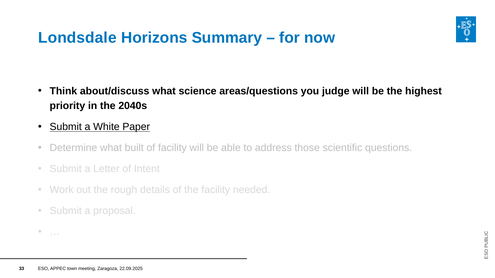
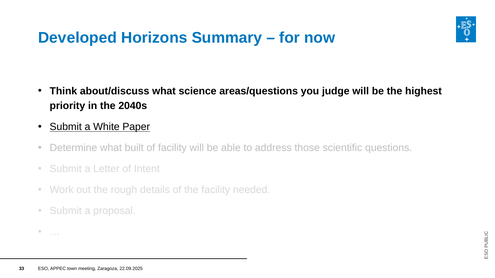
Londsdale: Londsdale -> Developed
